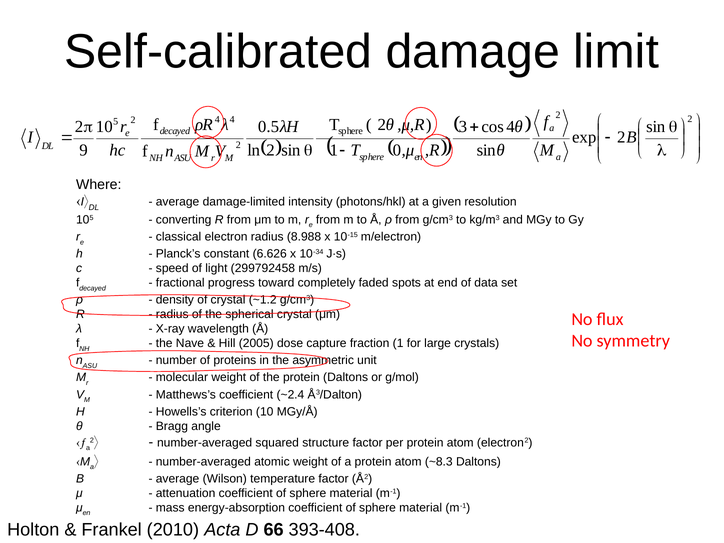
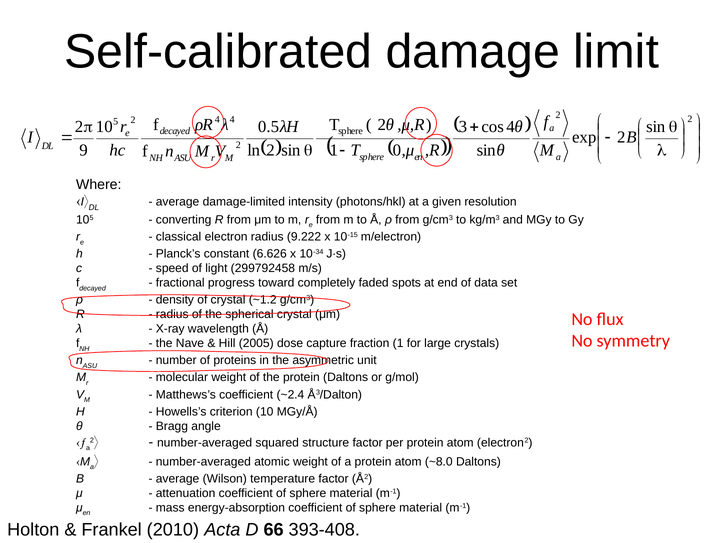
8.988: 8.988 -> 9.222
~8.3: ~8.3 -> ~8.0
